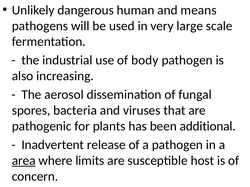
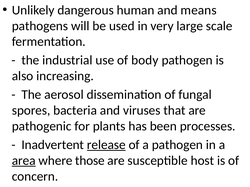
additional: additional -> processes
release underline: none -> present
limits: limits -> those
